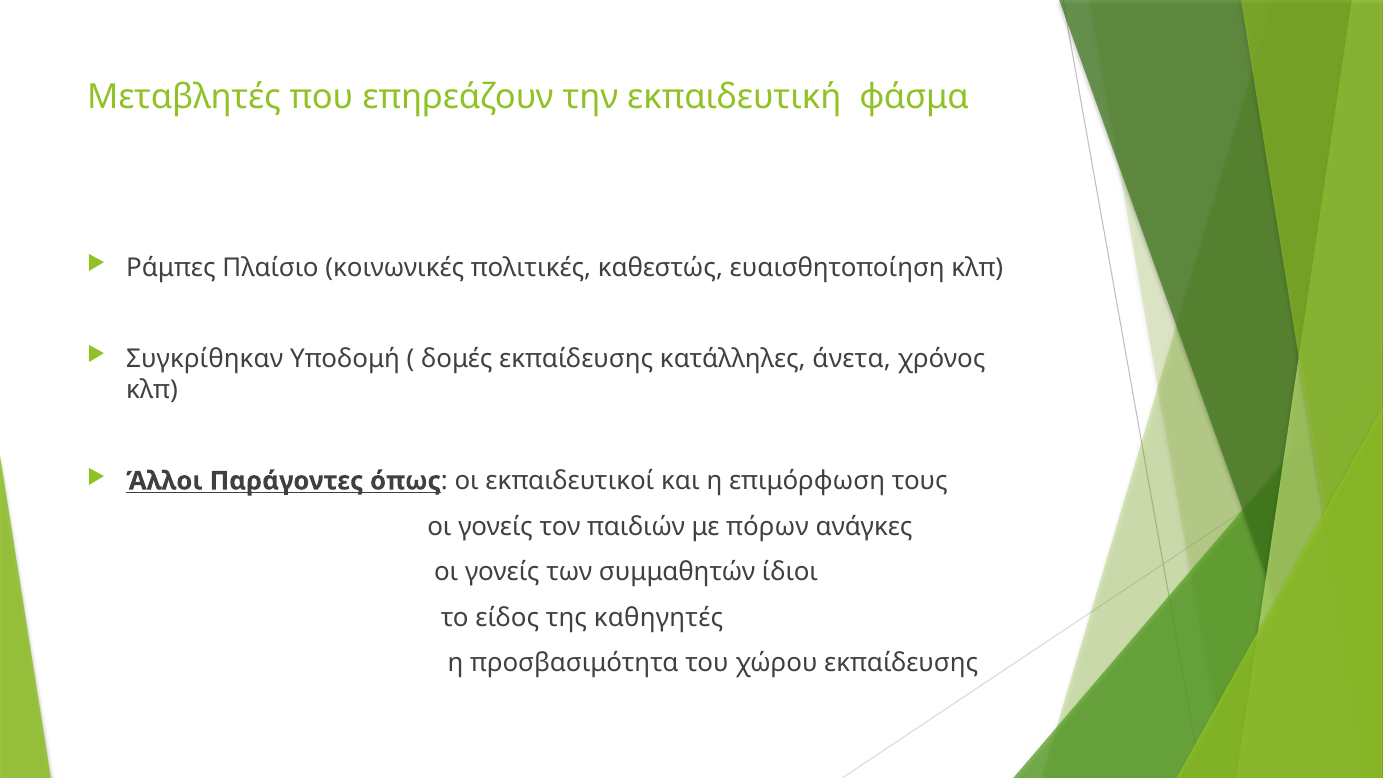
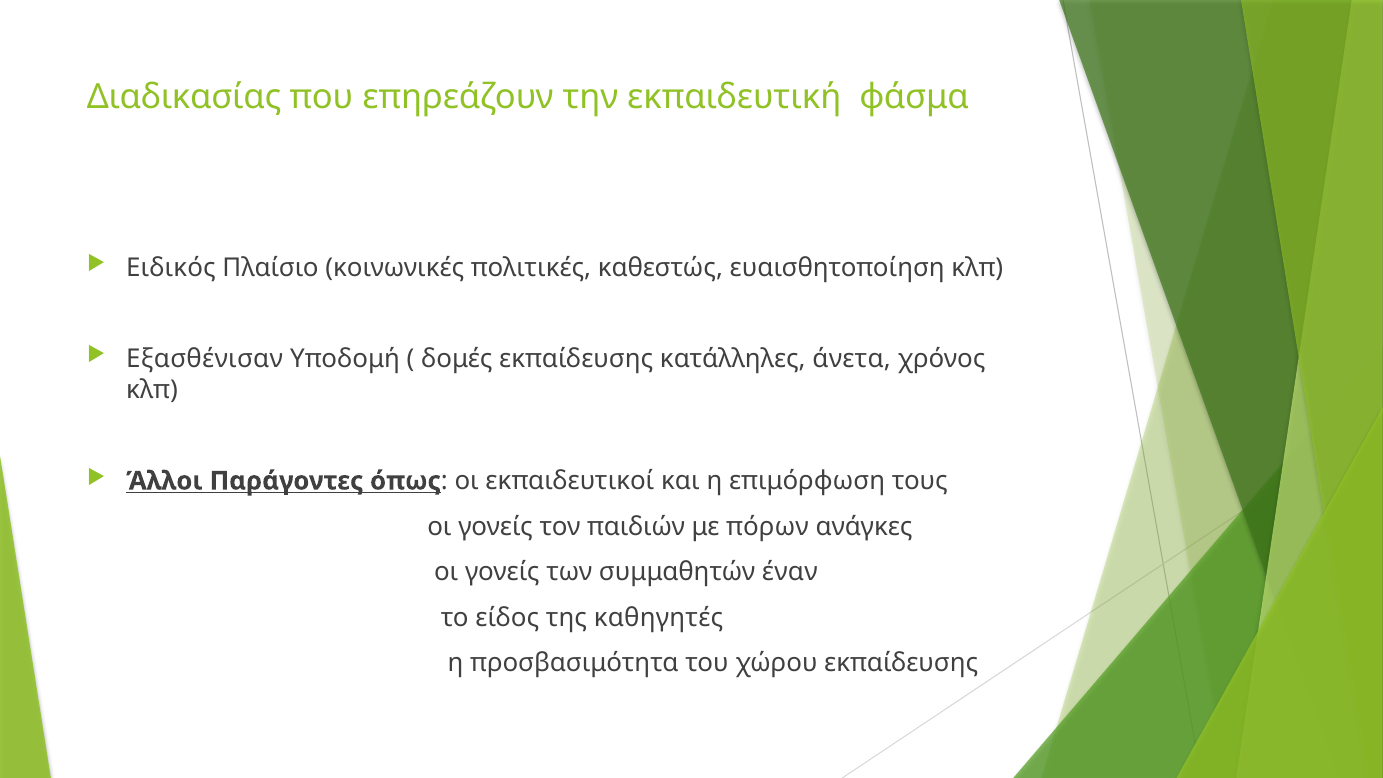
Μεταβλητές: Μεταβλητές -> Διαδικασίας
Ράμπες: Ράμπες -> Ειδικός
Συγκρίθηκαν: Συγκρίθηκαν -> Εξασθένισαν
ίδιοι: ίδιοι -> έναν
